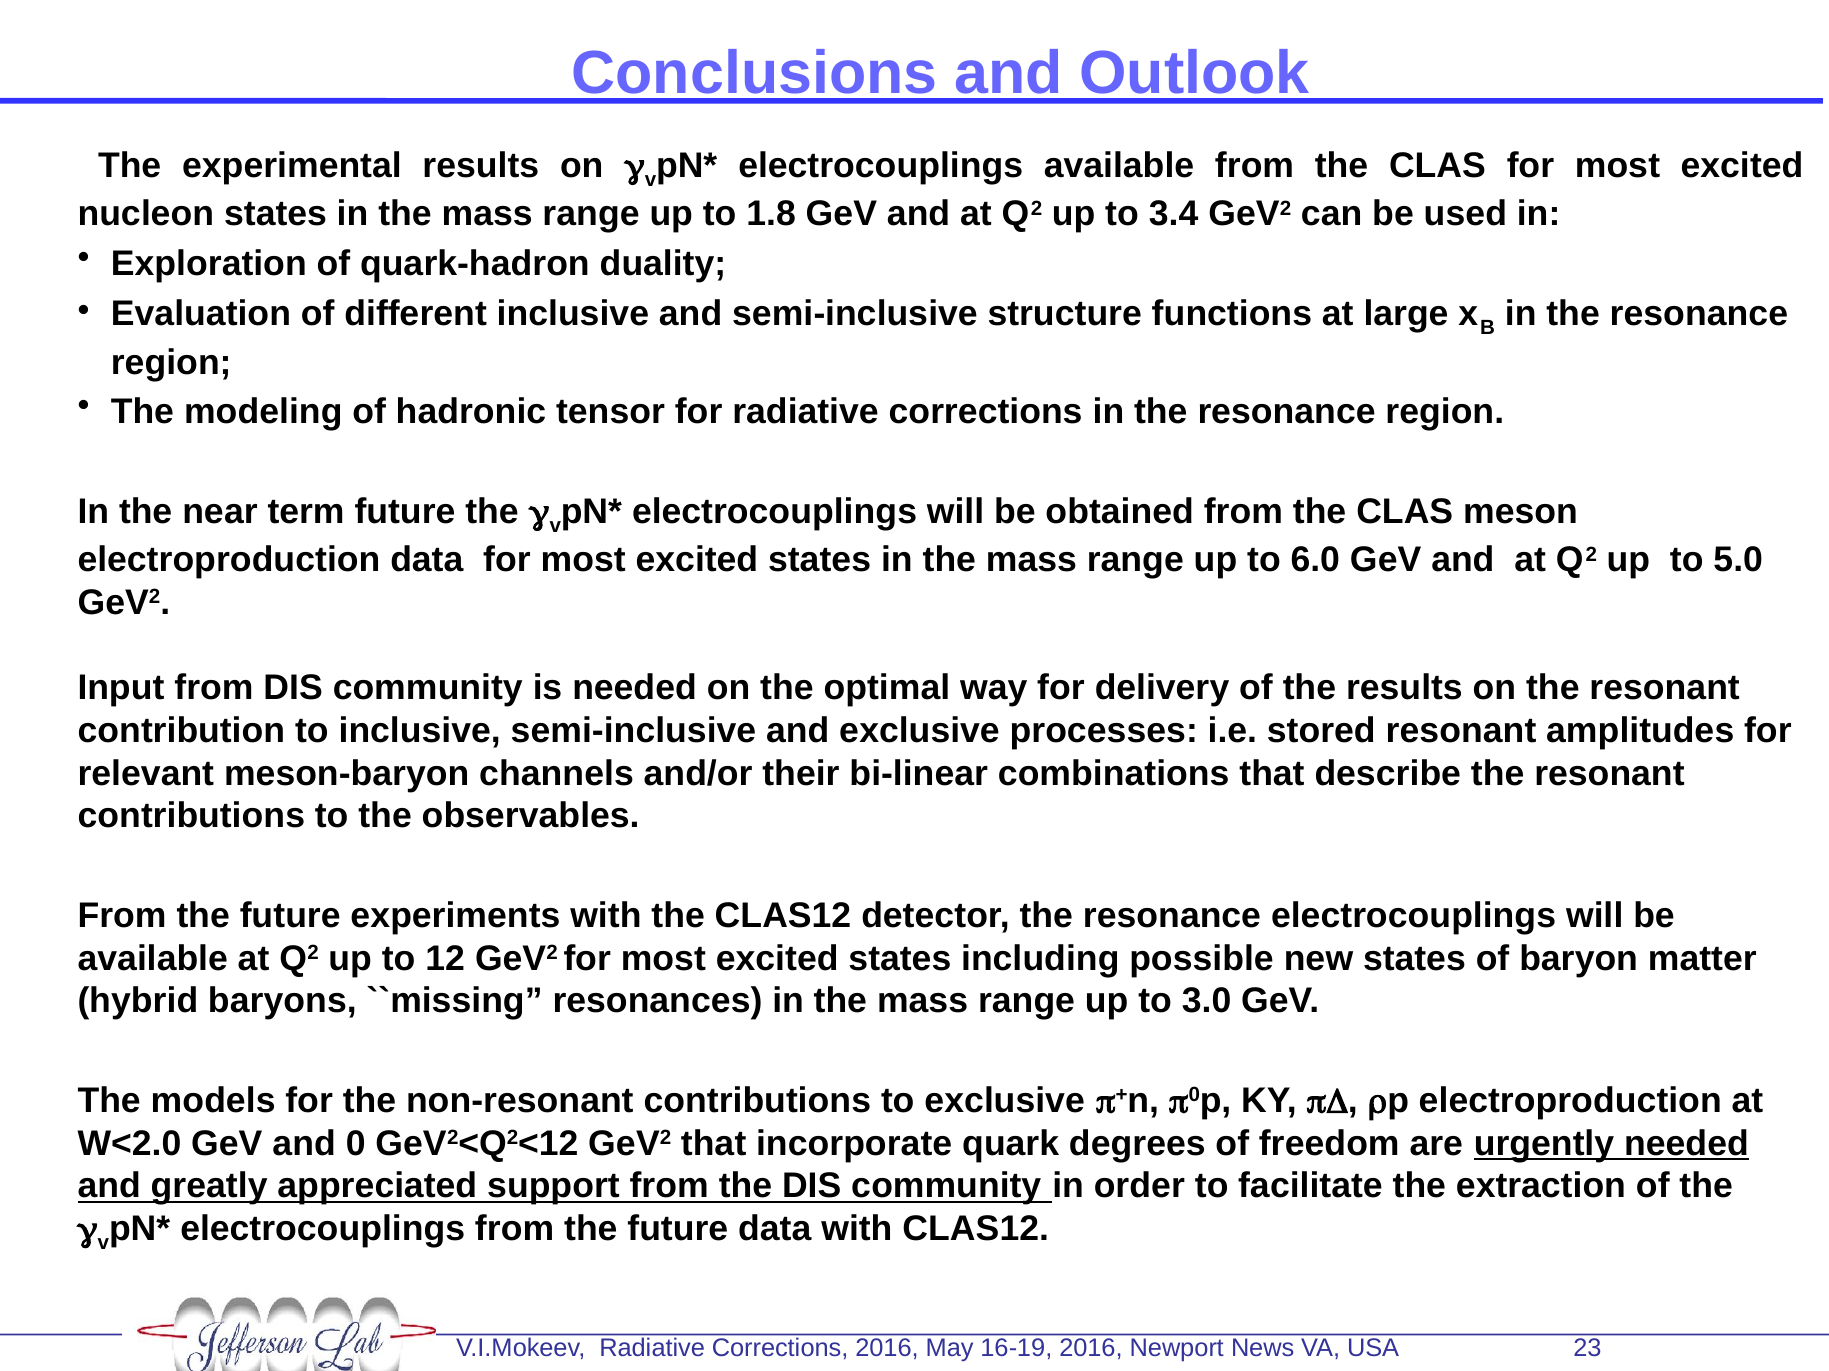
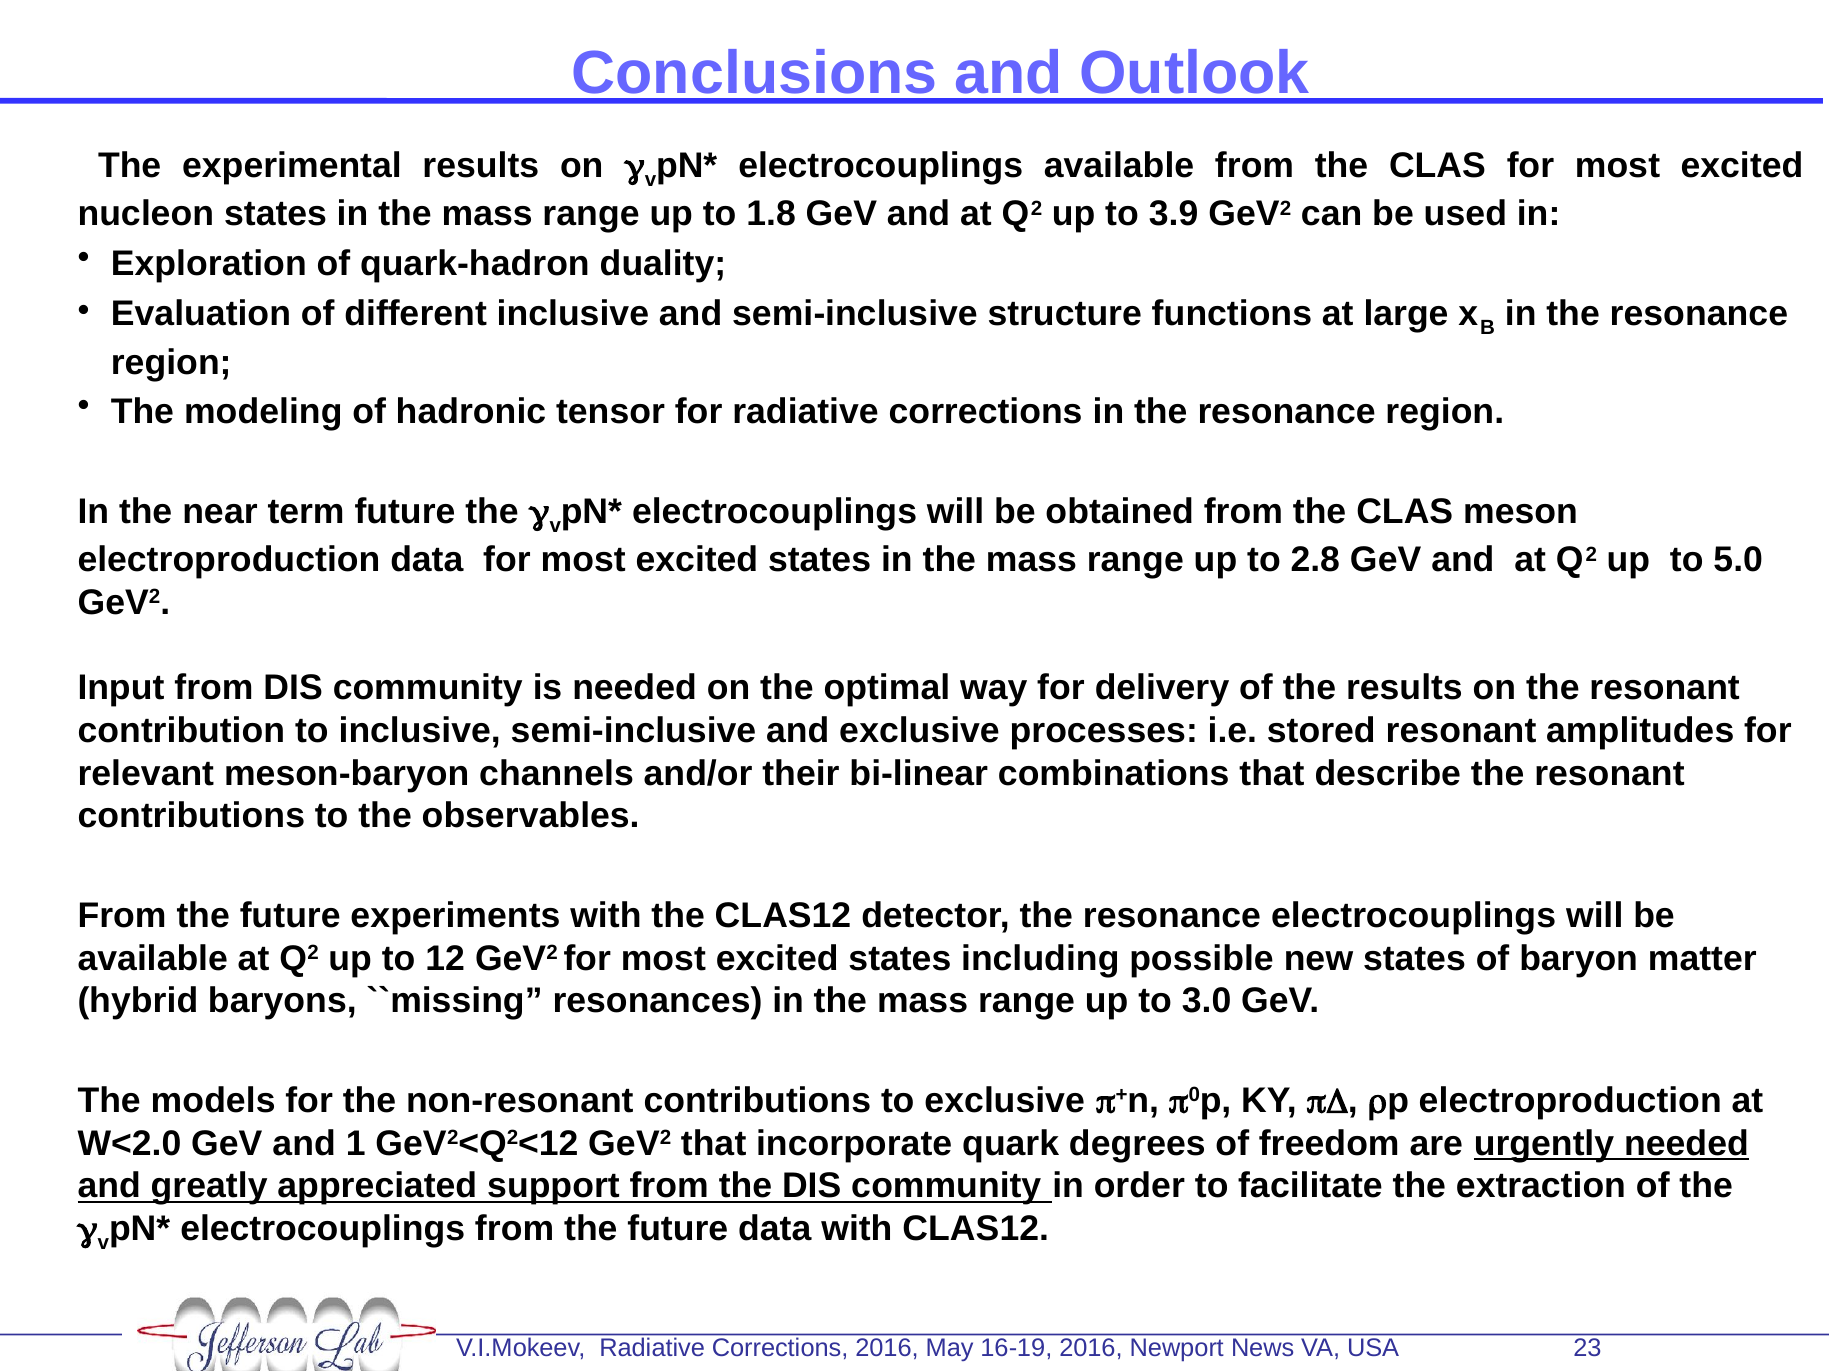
3.4: 3.4 -> 3.9
6.0: 6.0 -> 2.8
0: 0 -> 1
